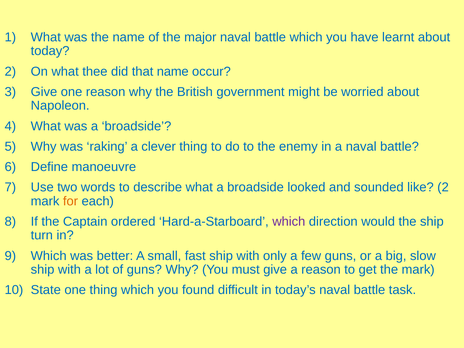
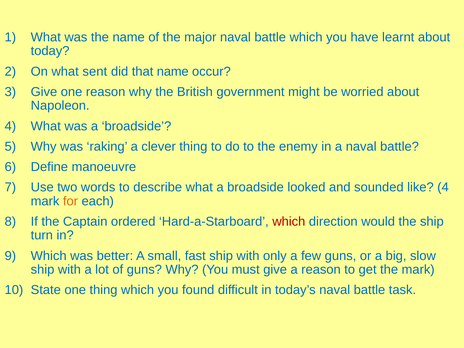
thee: thee -> sent
like 2: 2 -> 4
which at (289, 221) colour: purple -> red
